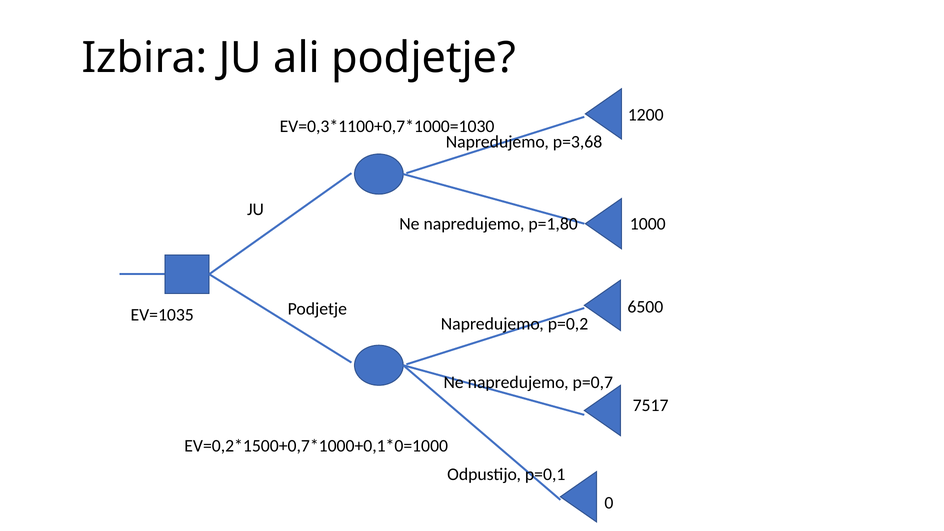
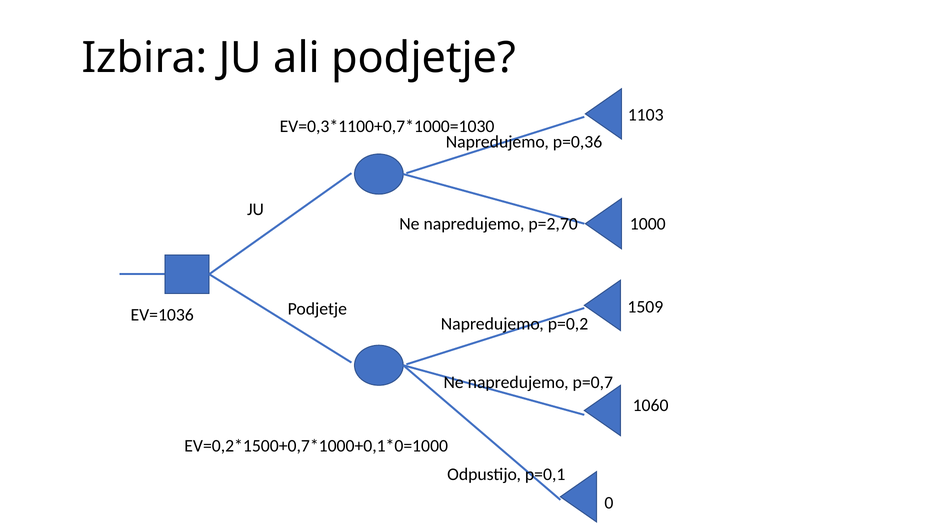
1200: 1200 -> 1103
p=3,68: p=3,68 -> p=0,36
p=1,80: p=1,80 -> p=2,70
6500: 6500 -> 1509
EV=1035: EV=1035 -> EV=1036
7517: 7517 -> 1060
